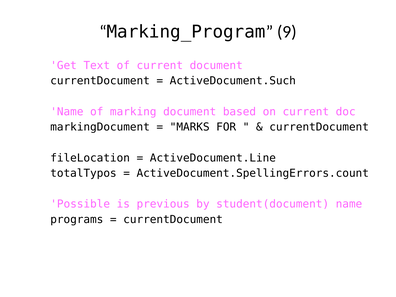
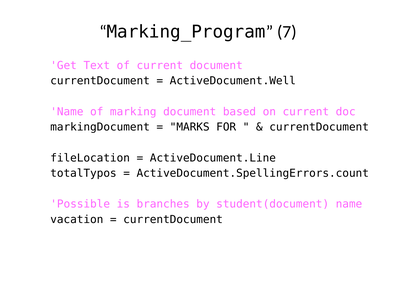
9: 9 -> 7
ActiveDocument.Such: ActiveDocument.Such -> ActiveDocument.Well
previous: previous -> branches
programs: programs -> vacation
